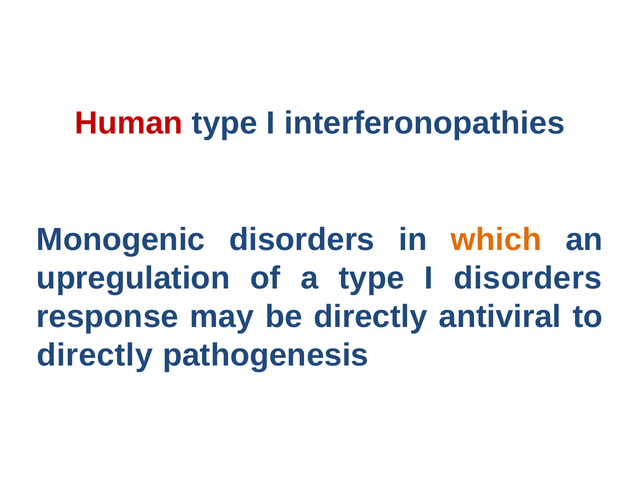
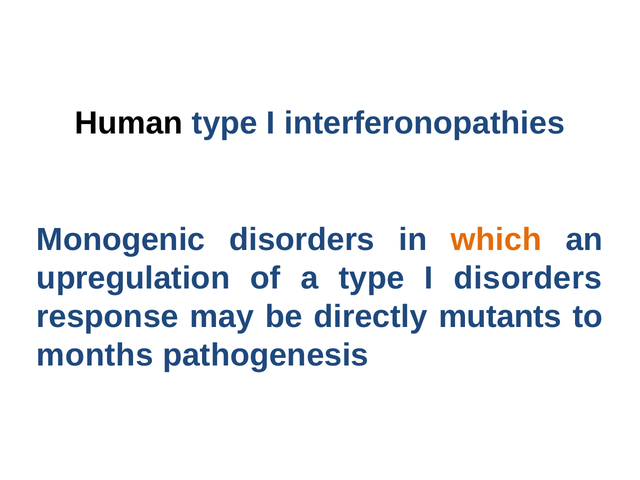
Human colour: red -> black
antiviral: antiviral -> mutants
directly at (95, 355): directly -> months
